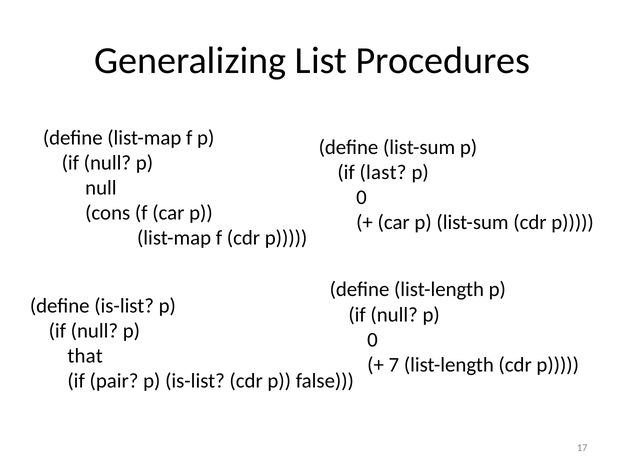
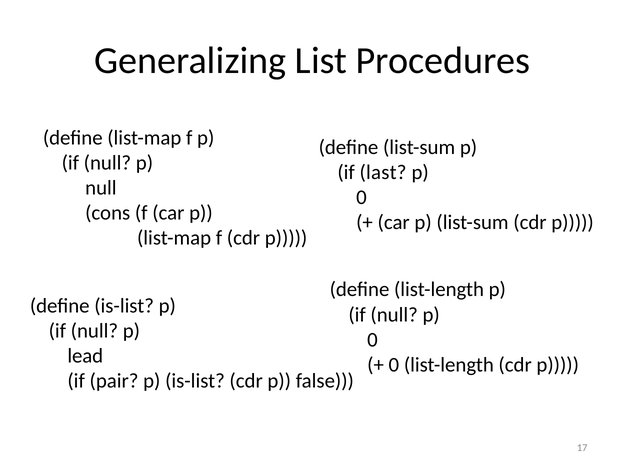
that: that -> lead
7 at (394, 364): 7 -> 0
